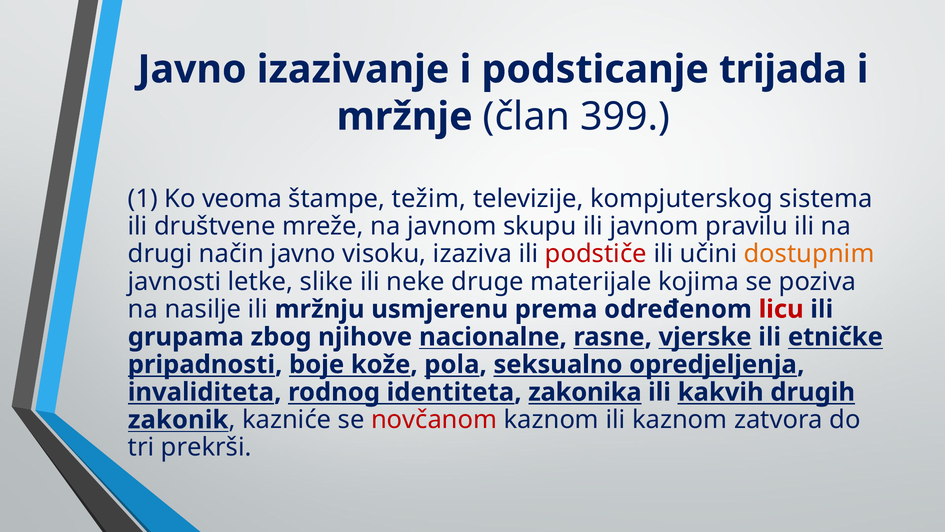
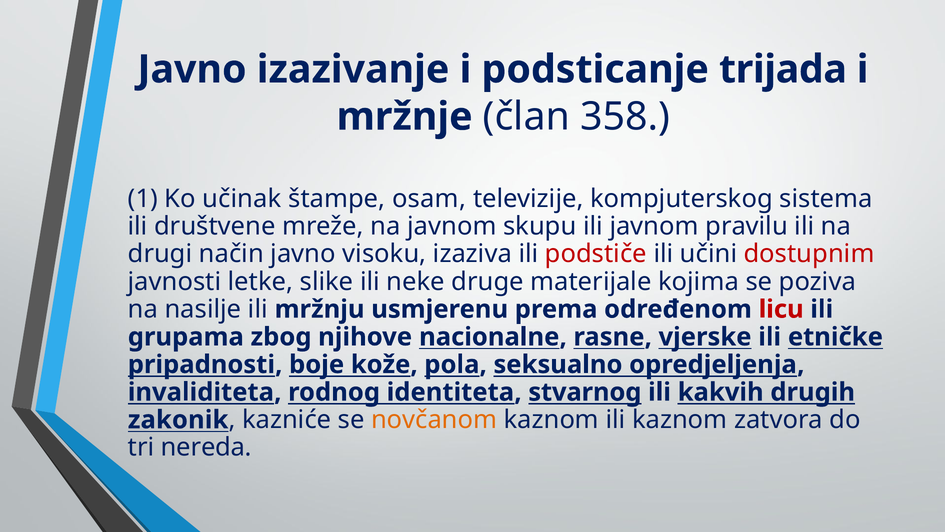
399: 399 -> 358
veoma: veoma -> učinak
težim: težim -> osam
dostupnim colour: orange -> red
zakonika: zakonika -> stvarnog
novčanom colour: red -> orange
prekrši: prekrši -> nereda
